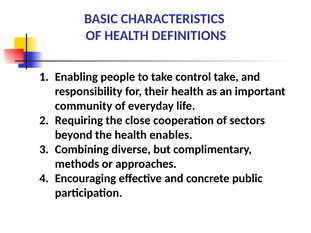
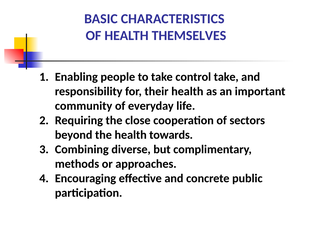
DEFINITIONS: DEFINITIONS -> THEMSELVES
enables: enables -> towards
